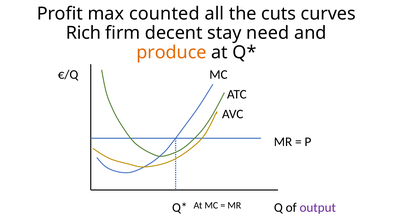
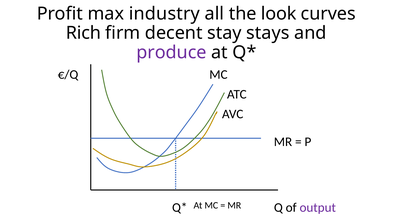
counted: counted -> industry
cuts: cuts -> look
need: need -> stays
produce colour: orange -> purple
